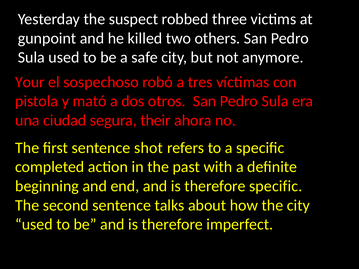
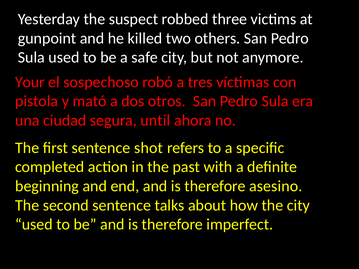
their: their -> until
therefore specific: specific -> asesino
